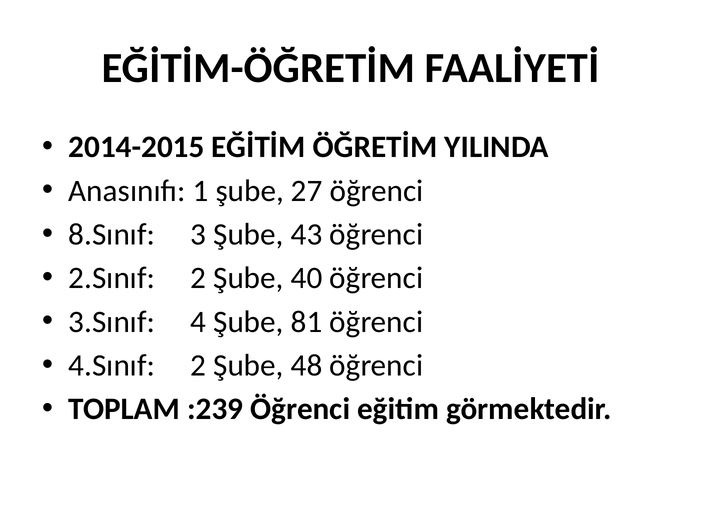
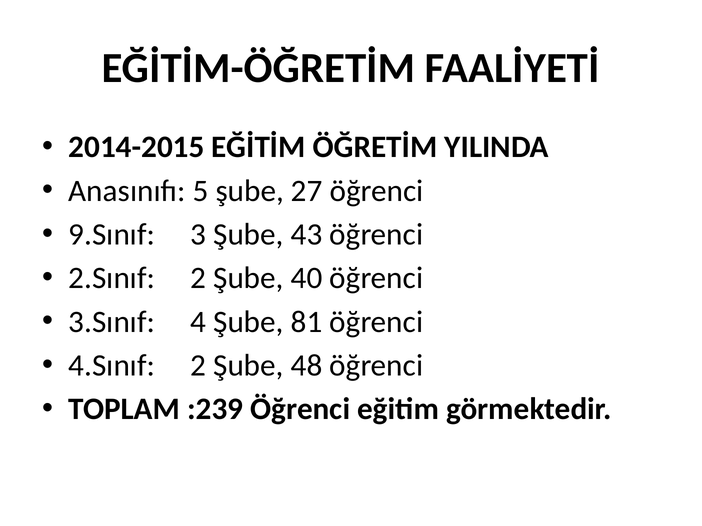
1: 1 -> 5
8.Sınıf: 8.Sınıf -> 9.Sınıf
